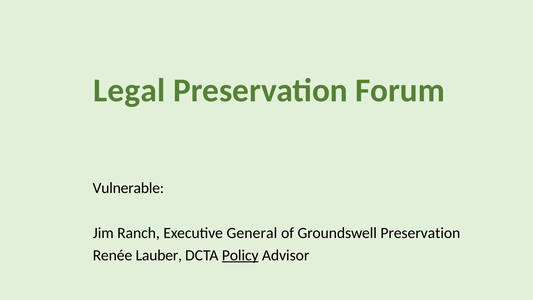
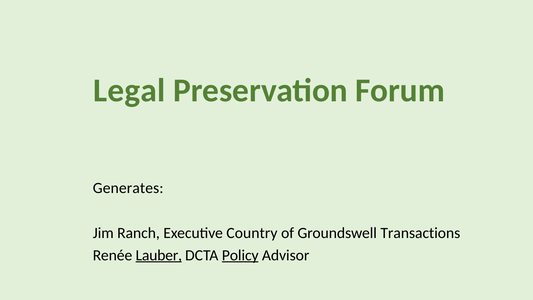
Vulnerable: Vulnerable -> Generates
General: General -> Country
Groundswell Preservation: Preservation -> Transactions
Lauber underline: none -> present
